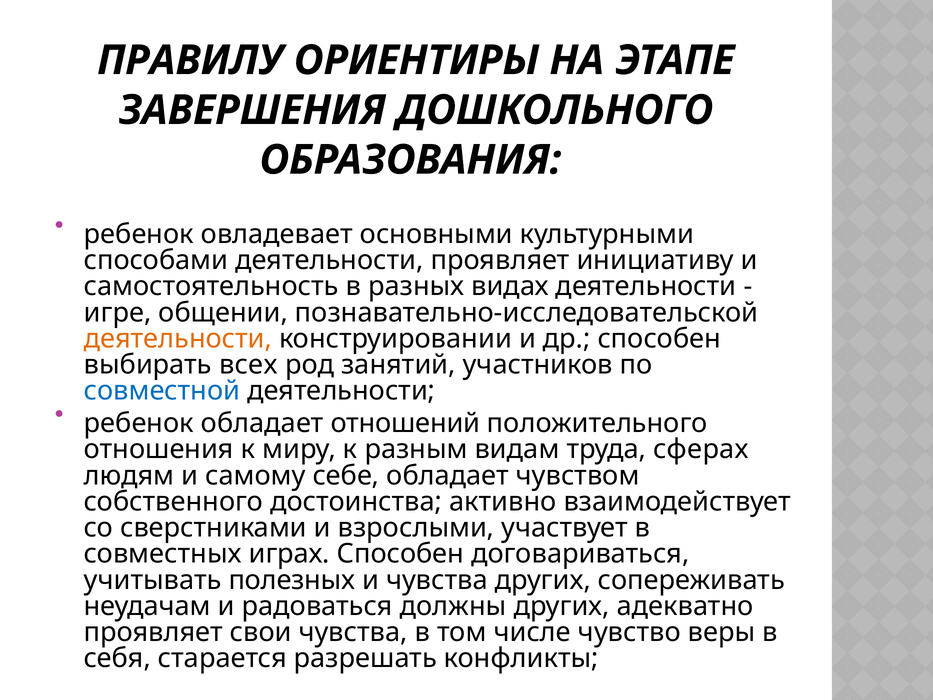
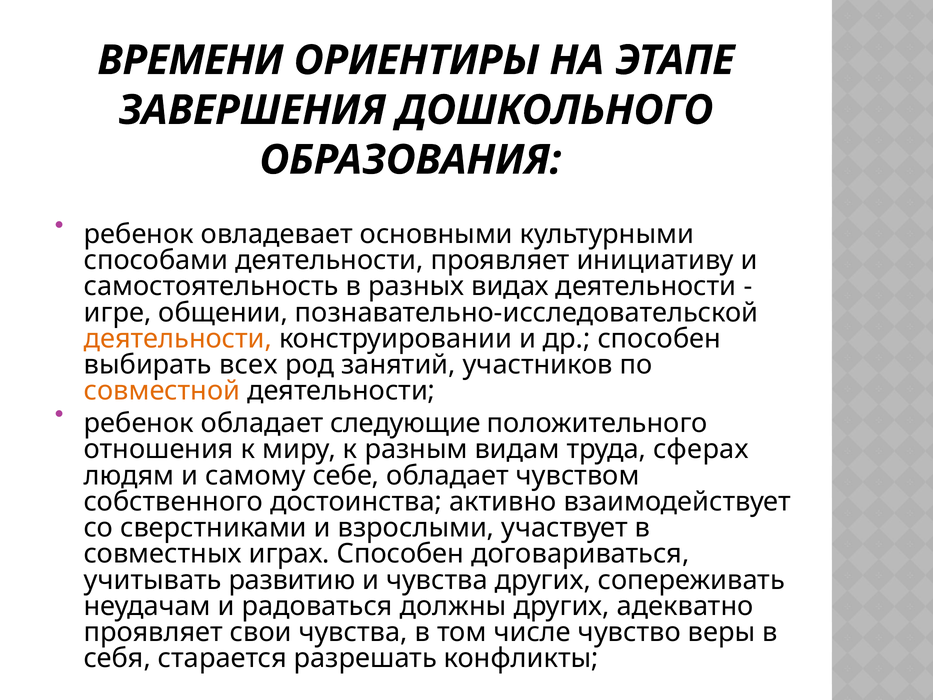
ПРАВИЛУ: ПРАВИЛУ -> ВРЕМЕНИ
совместной colour: blue -> orange
отношений: отношений -> следующие
полезных: полезных -> развитию
